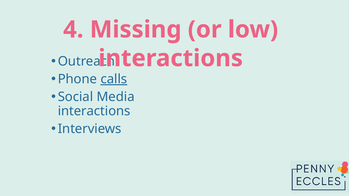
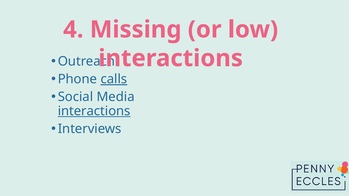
interactions at (94, 111) underline: none -> present
